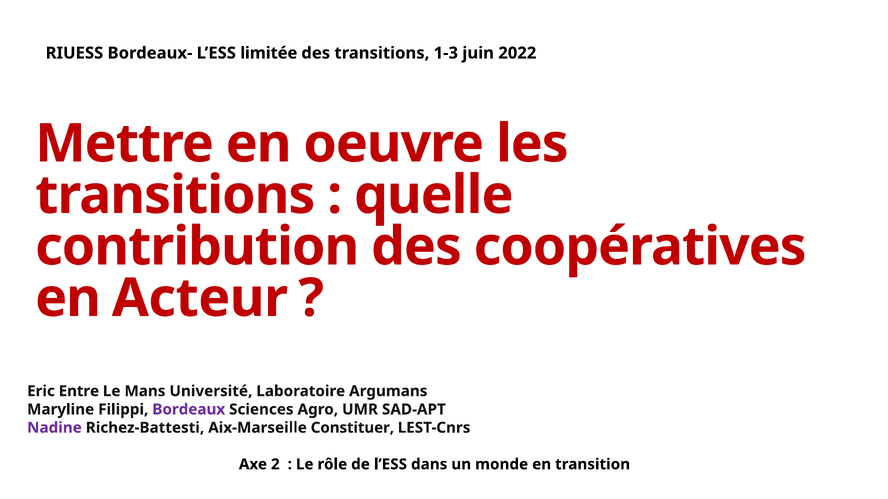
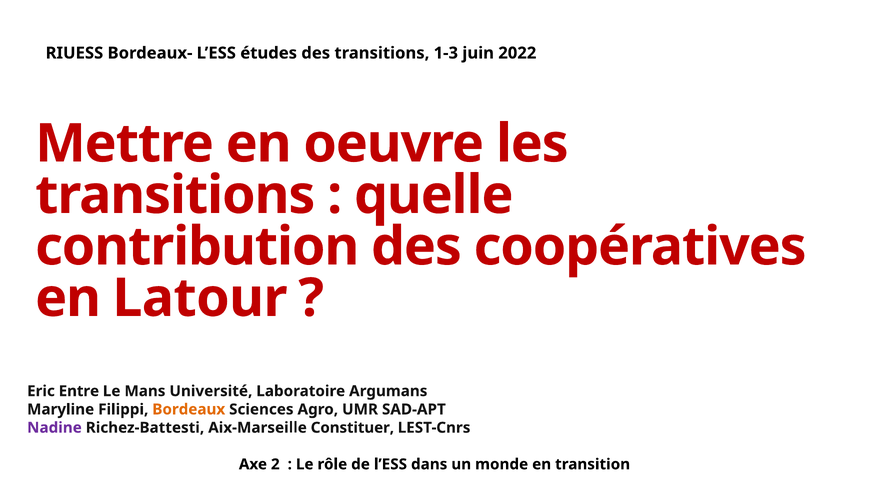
limitée: limitée -> études
Acteur: Acteur -> Latour
Bordeaux colour: purple -> orange
